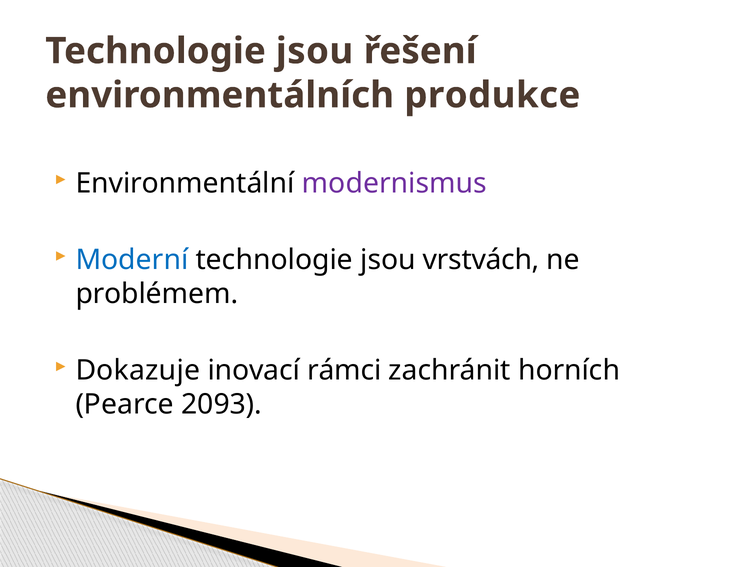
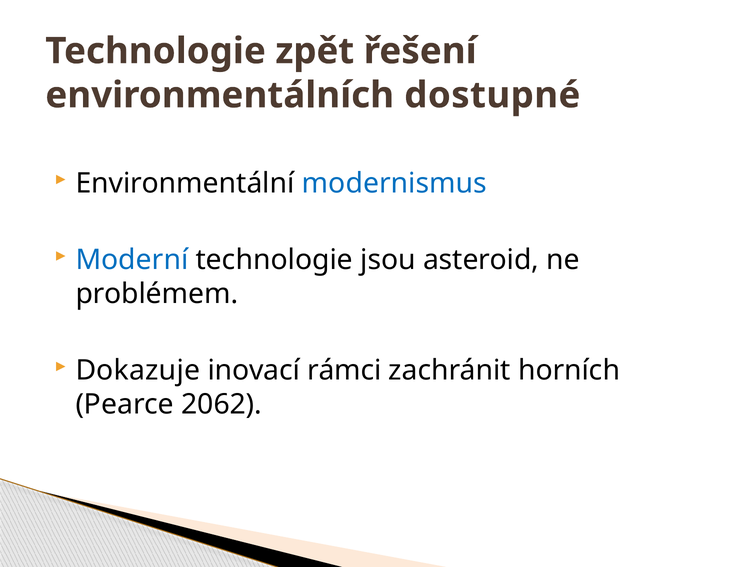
jsou at (315, 51): jsou -> zpět
produkce: produkce -> dostupné
modernismus colour: purple -> blue
vrstvách: vrstvách -> asteroid
2093: 2093 -> 2062
